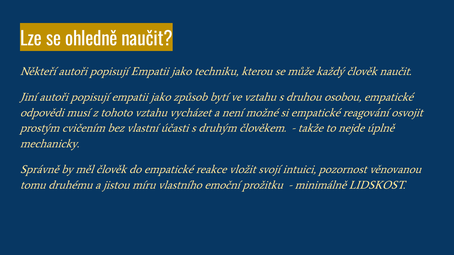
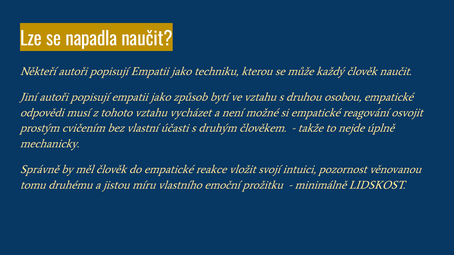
ohledně: ohledně -> napadla
